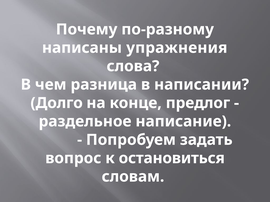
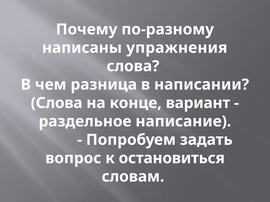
Долго at (57, 103): Долго -> Слова
предлог: предлог -> вариант
